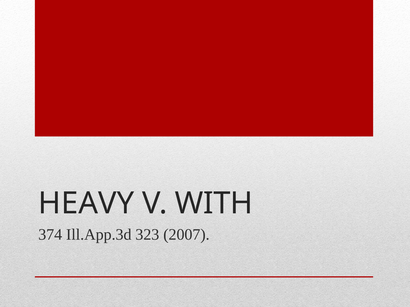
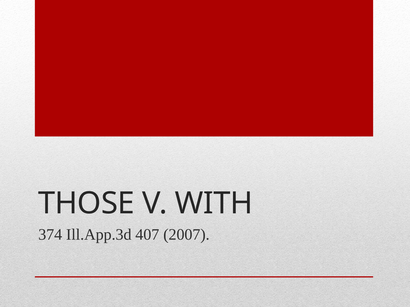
HEAVY: HEAVY -> THOSE
323: 323 -> 407
